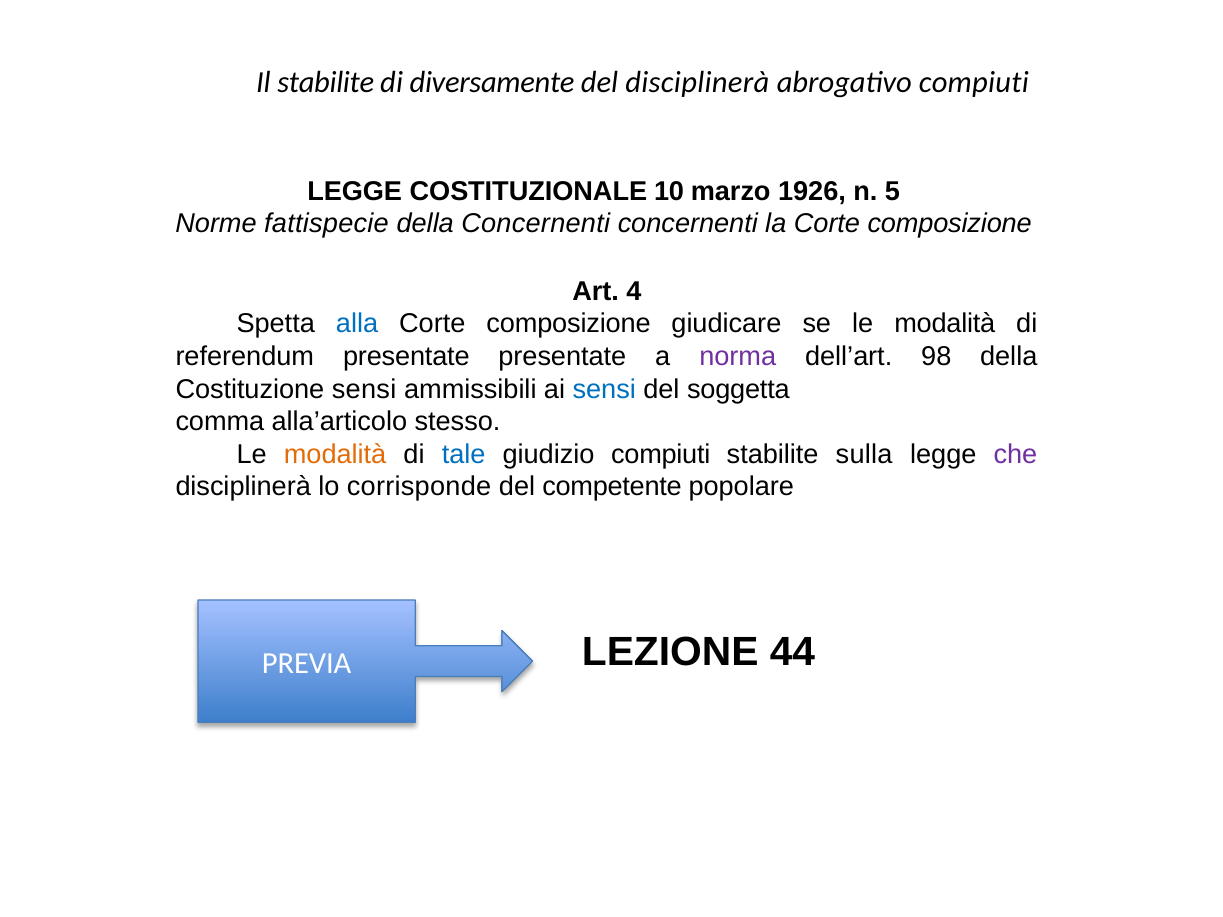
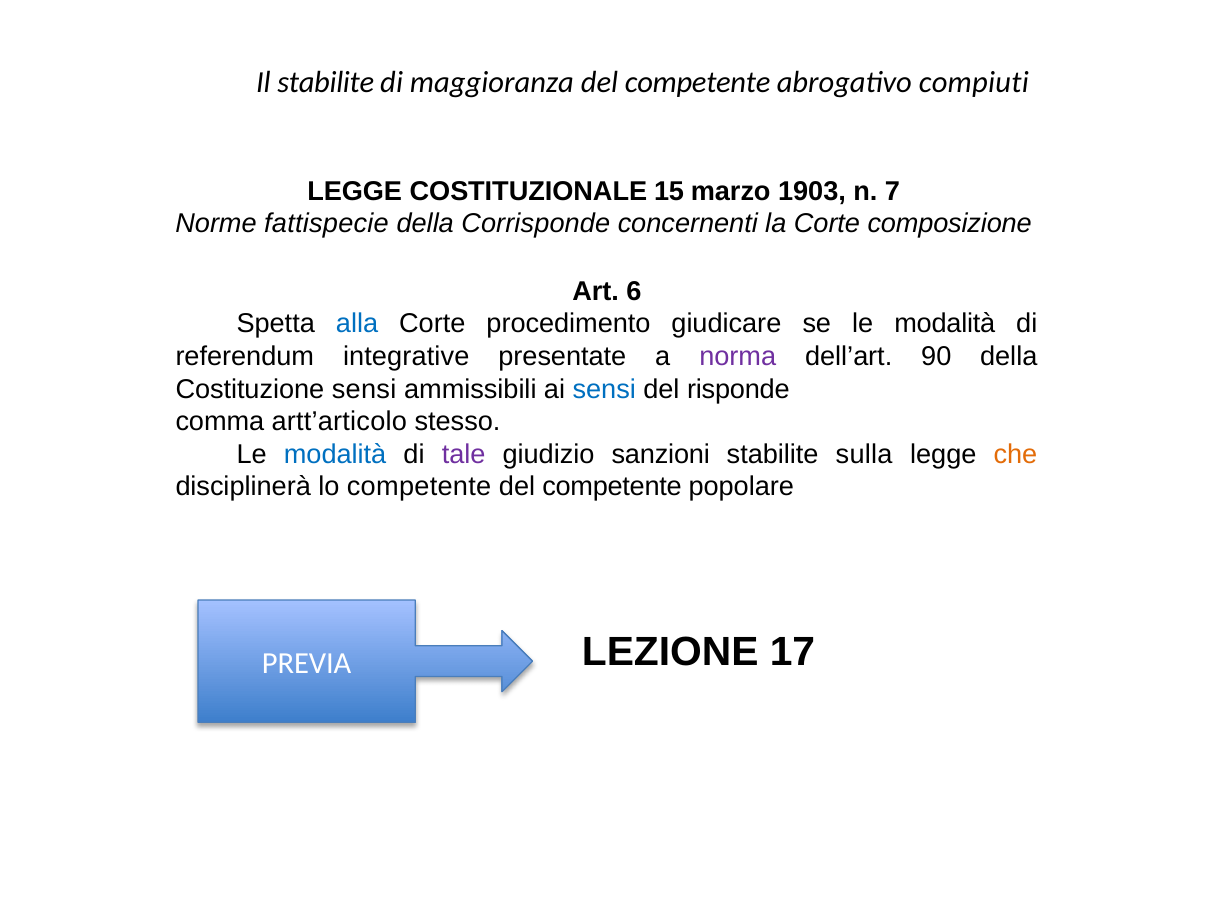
diversamente: diversamente -> maggioranza
disciplinerà at (697, 83): disciplinerà -> competente
10: 10 -> 15
1926: 1926 -> 1903
5: 5 -> 7
della Concernenti: Concernenti -> Corrisponde
4: 4 -> 6
composizione at (569, 324): composizione -> procedimento
referendum presentate: presentate -> integrative
98: 98 -> 90
soggetta: soggetta -> risponde
alla’articolo: alla’articolo -> artt’articolo
modalità at (335, 454) colour: orange -> blue
tale colour: blue -> purple
giudizio compiuti: compiuti -> sanzioni
che colour: purple -> orange
lo corrisponde: corrisponde -> competente
44: 44 -> 17
